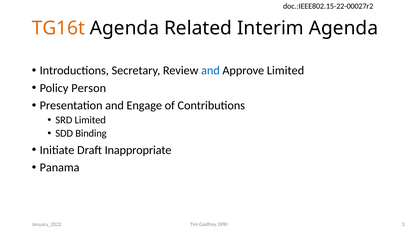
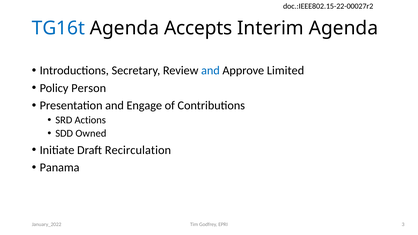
TG16t colour: orange -> blue
Related: Related -> Accepts
SRD Limited: Limited -> Actions
Binding: Binding -> Owned
Inappropriate: Inappropriate -> Recirculation
